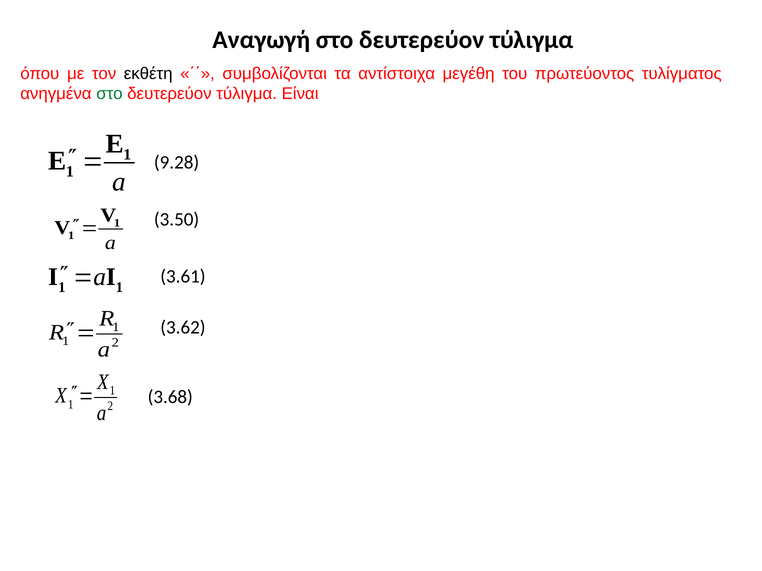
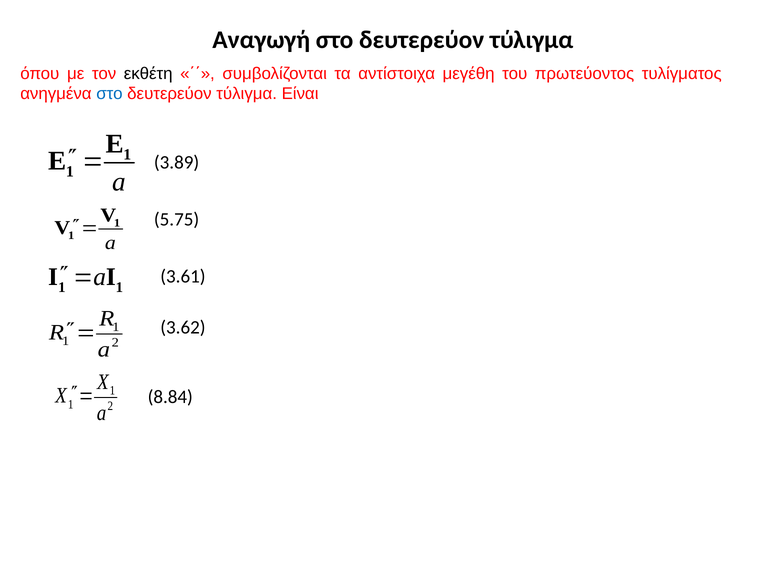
στο at (109, 94) colour: green -> blue
9.28: 9.28 -> 3.89
3.50: 3.50 -> 5.75
3.68: 3.68 -> 8.84
